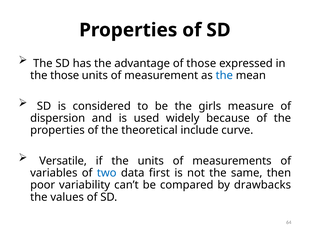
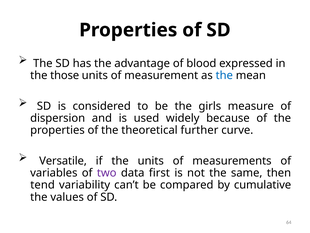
of those: those -> blood
include: include -> further
two colour: blue -> purple
poor: poor -> tend
drawbacks: drawbacks -> cumulative
